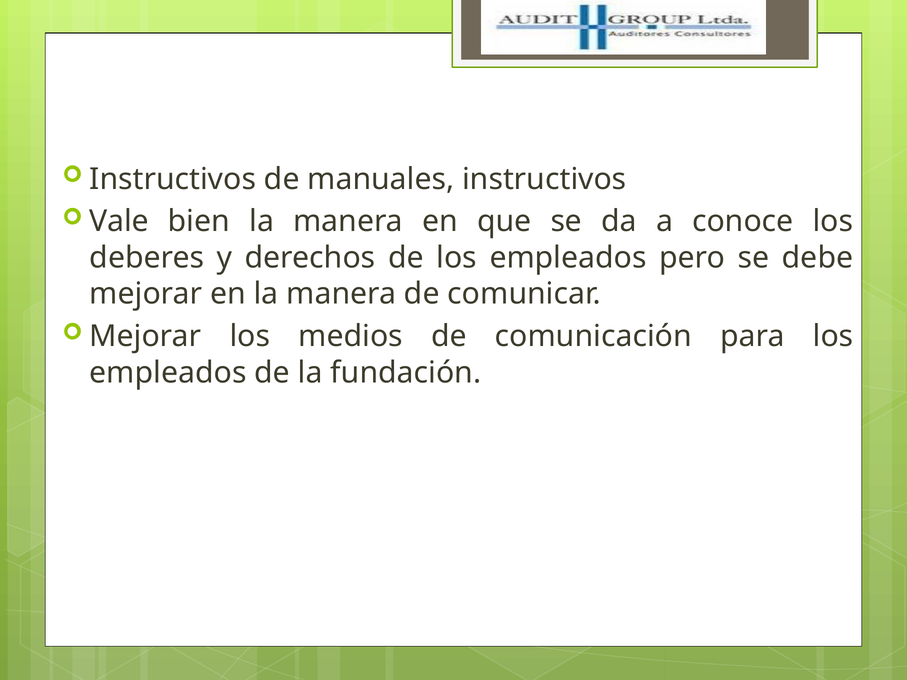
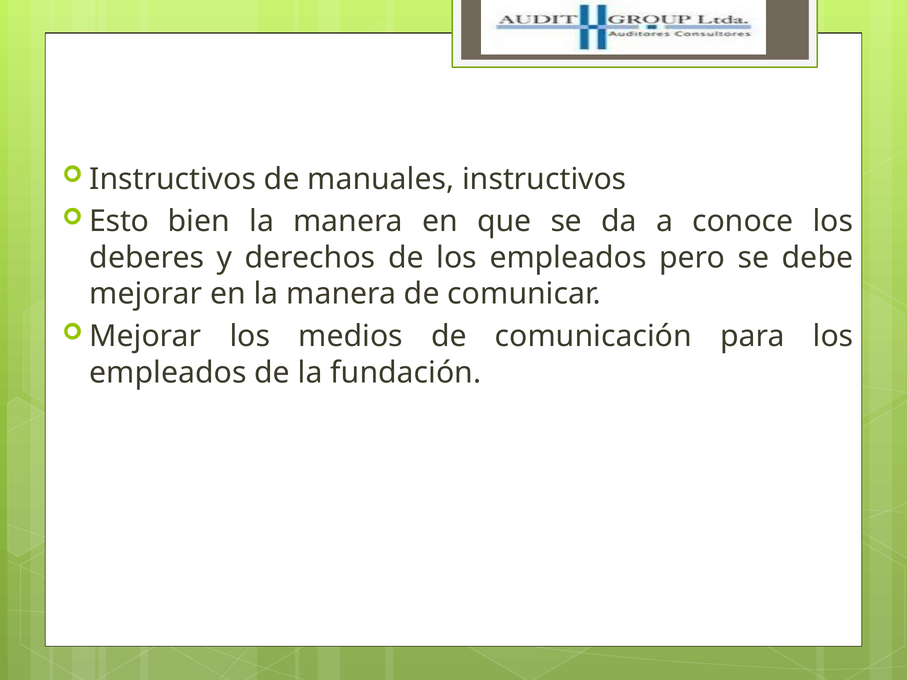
Vale: Vale -> Esto
